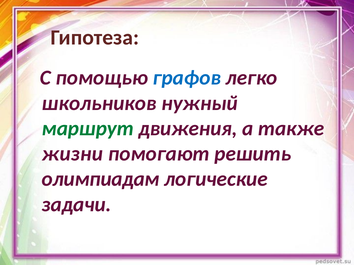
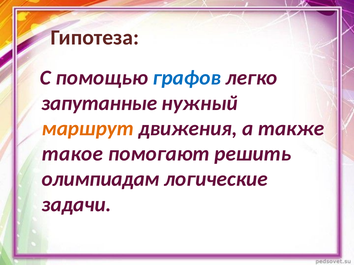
школьников: школьников -> запутанные
маршрут colour: green -> orange
жизни: жизни -> такое
